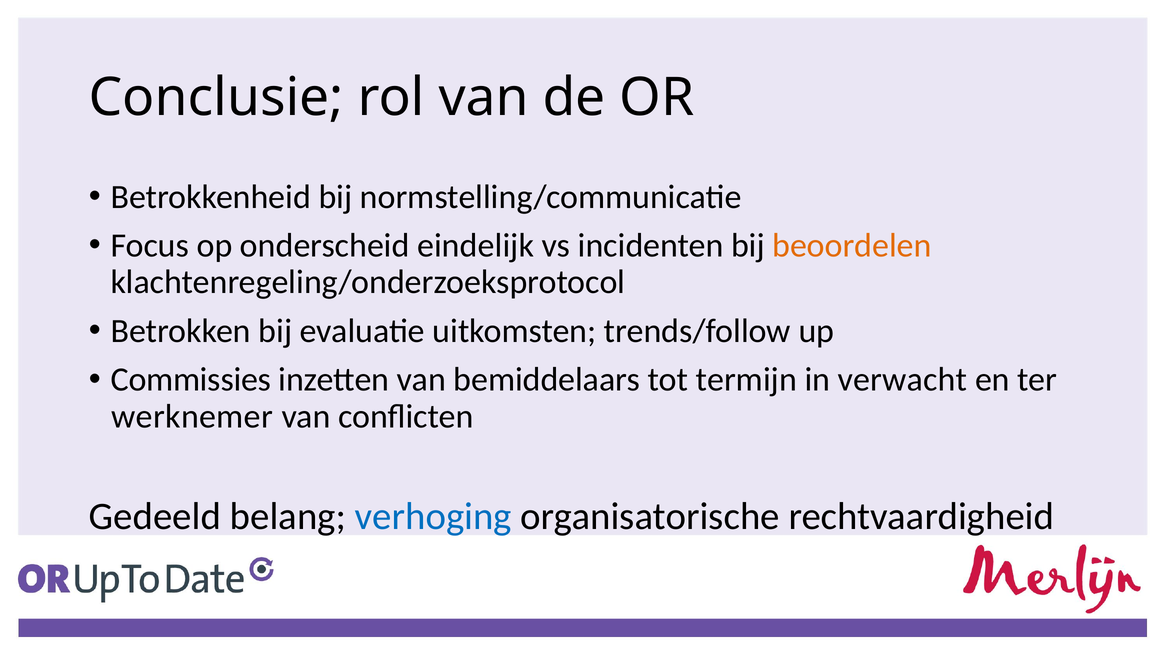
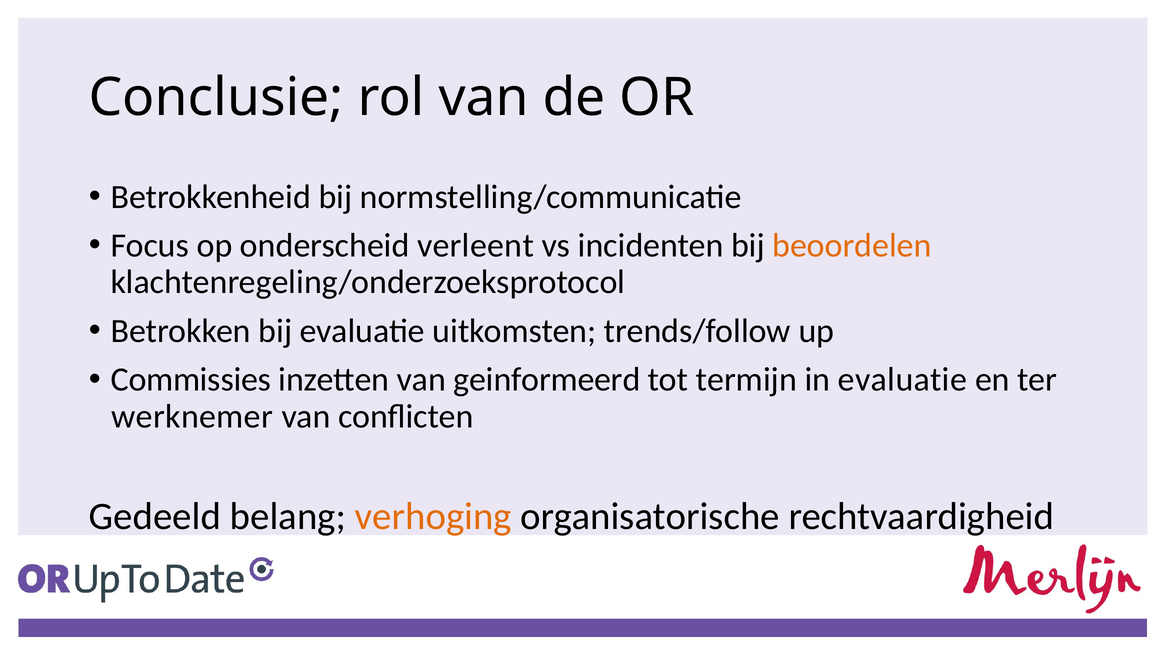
eindelijk: eindelijk -> verleent
bemiddelaars: bemiddelaars -> geinformeerd
in verwacht: verwacht -> evaluatie
verhoging colour: blue -> orange
